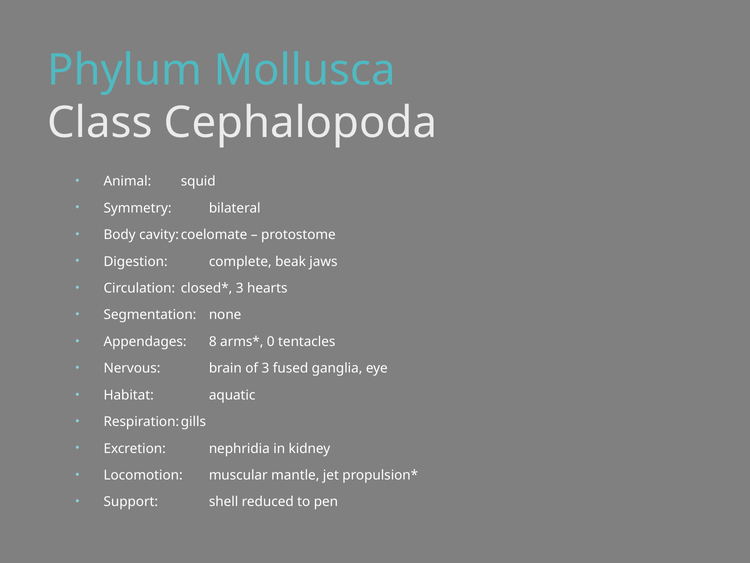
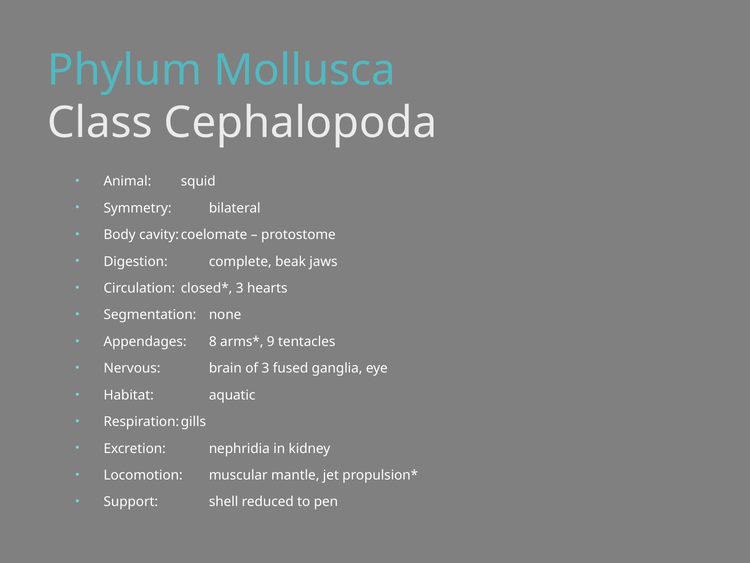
0: 0 -> 9
